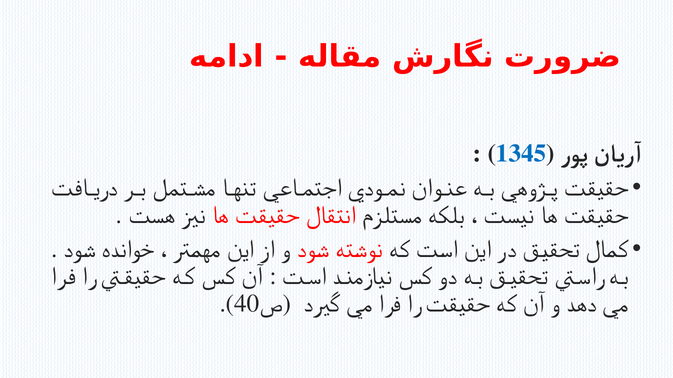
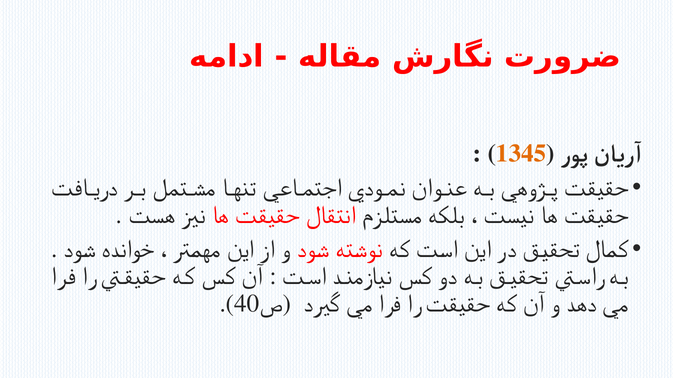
1345 colour: blue -> orange
